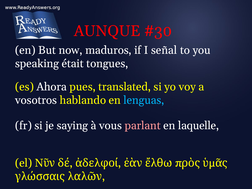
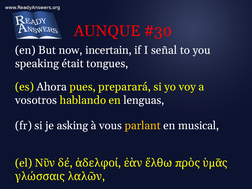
maduros: maduros -> incertain
translated: translated -> preparará
lenguas colour: light blue -> white
saying: saying -> asking
parlant colour: pink -> yellow
laquelle: laquelle -> musical
